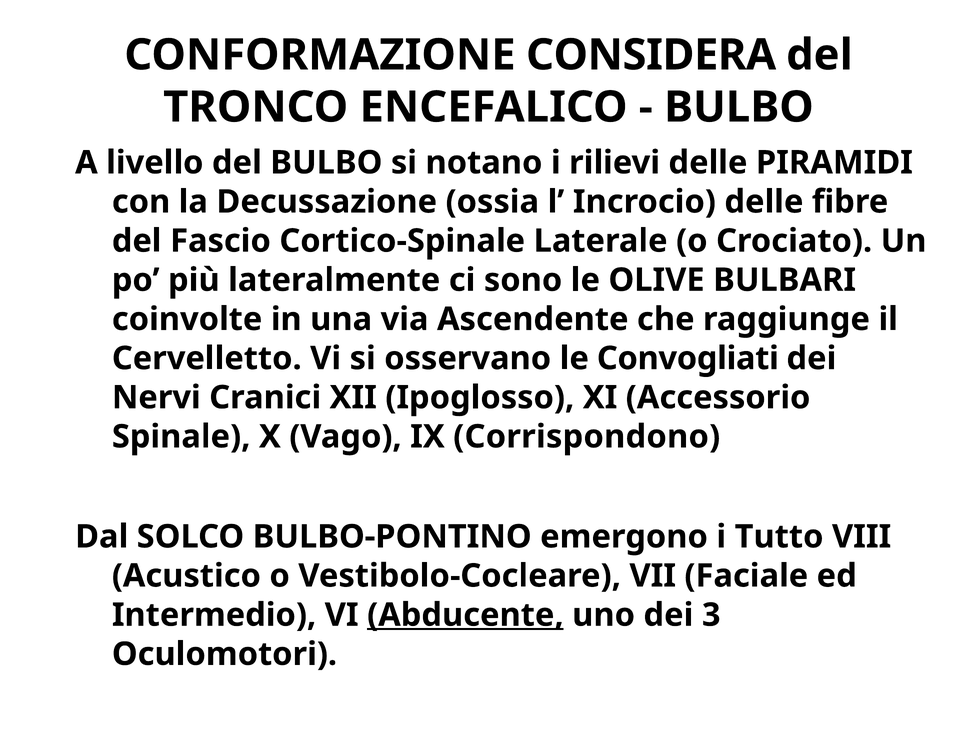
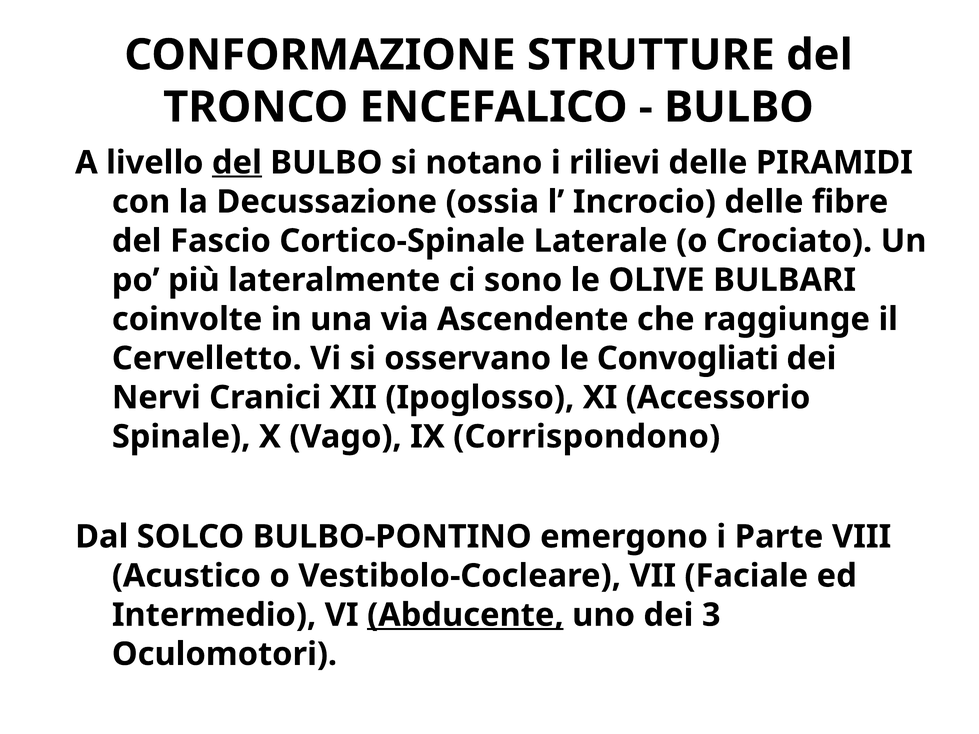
CONSIDERA: CONSIDERA -> STRUTTURE
del at (237, 163) underline: none -> present
Tutto: Tutto -> Parte
